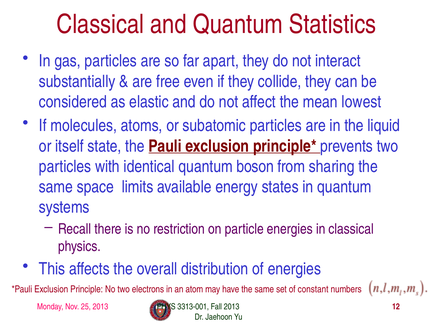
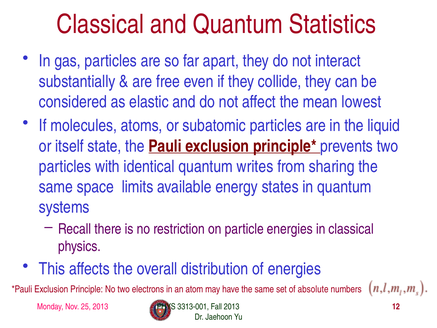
boson: boson -> writes
constant: constant -> absolute
